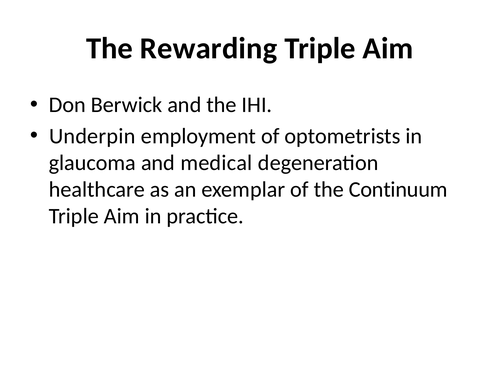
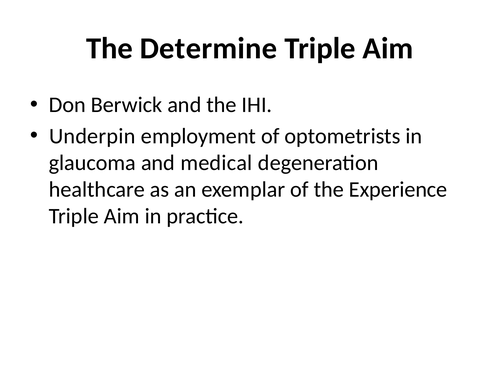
Rewarding: Rewarding -> Determine
Continuum: Continuum -> Experience
